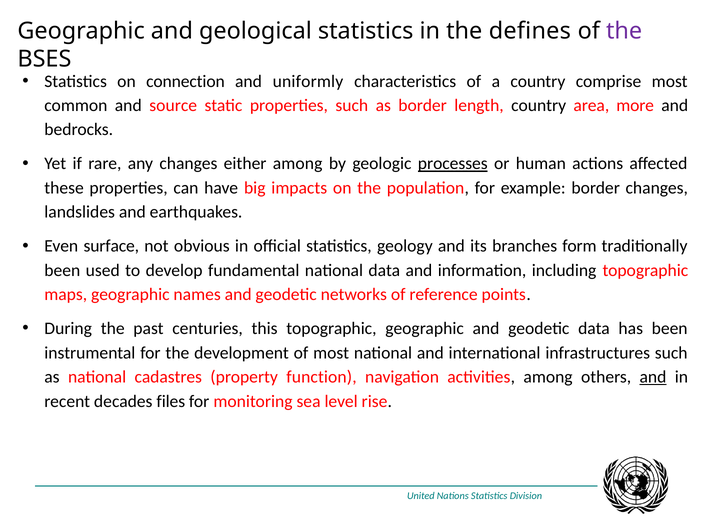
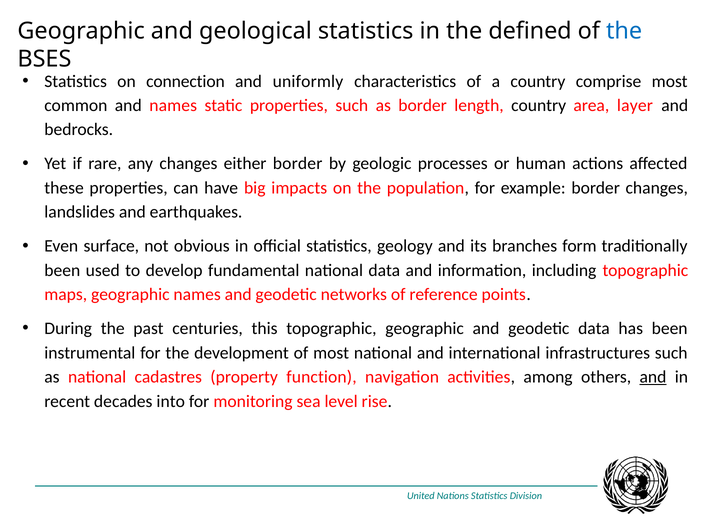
defines: defines -> defined
the at (624, 31) colour: purple -> blue
and source: source -> names
more: more -> layer
either among: among -> border
processes underline: present -> none
files: files -> into
